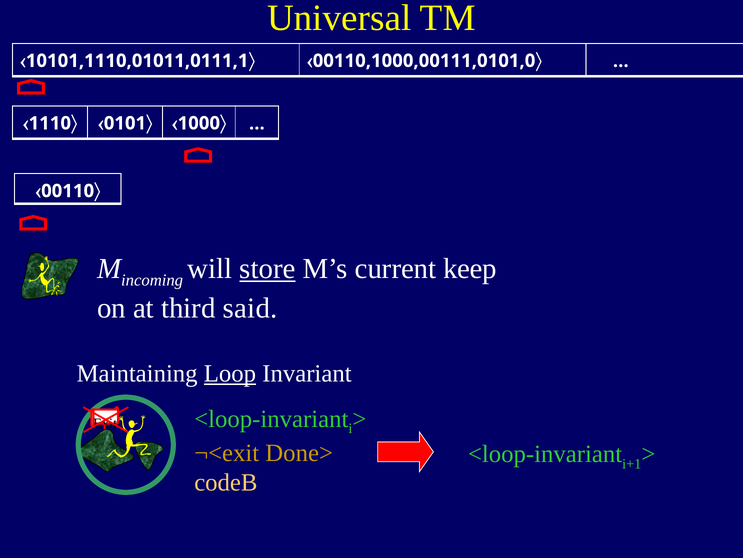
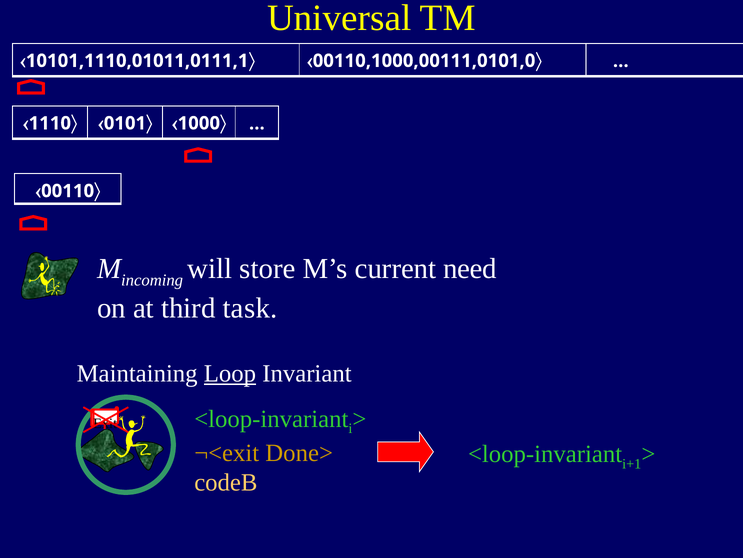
store underline: present -> none
keep: keep -> need
said: said -> task
